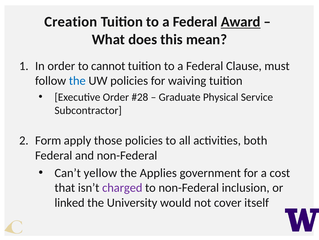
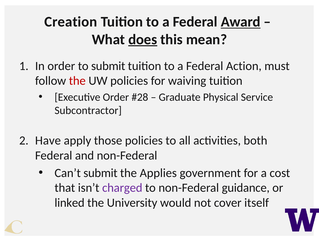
does underline: none -> present
to cannot: cannot -> submit
Clause: Clause -> Action
the at (77, 81) colour: blue -> red
Form: Form -> Have
Can’t yellow: yellow -> submit
inclusion: inclusion -> guidance
